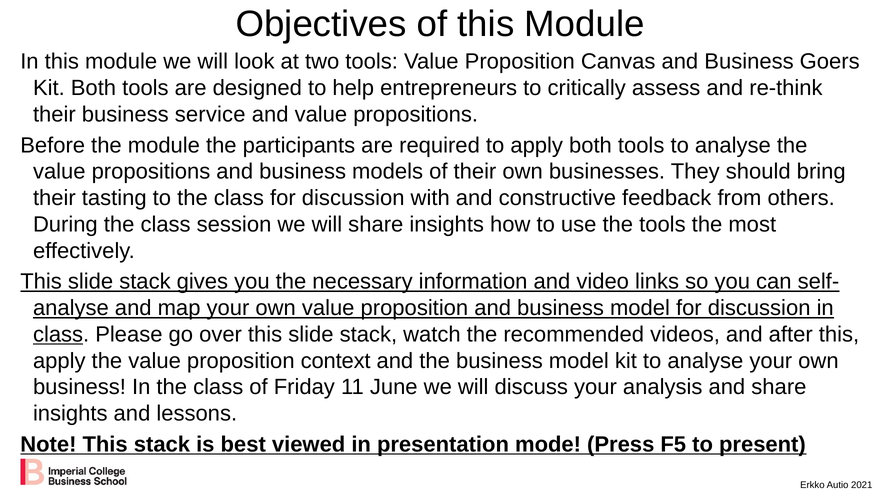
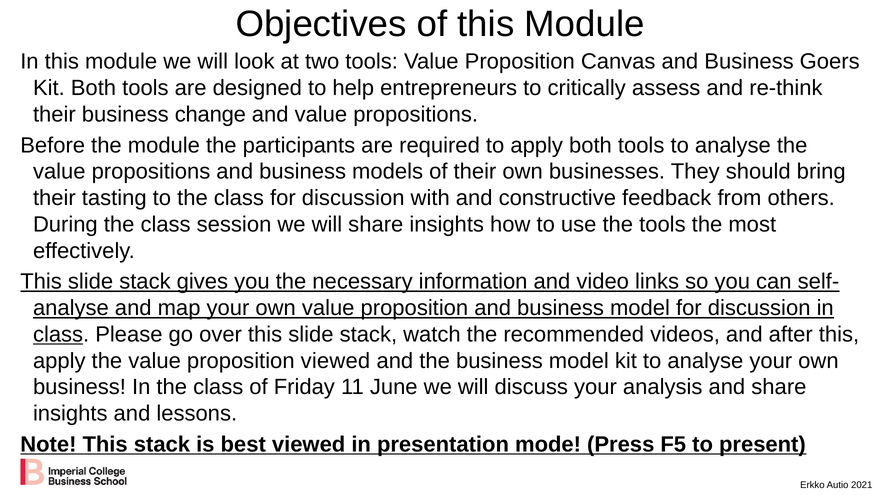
service: service -> change
proposition context: context -> viewed
